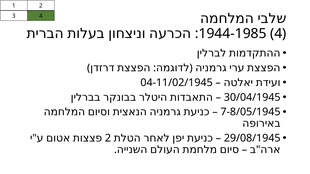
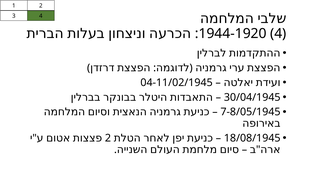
1944-1985: 1944-1985 -> 1944-1920
29/08/1945: 29/08/1945 -> 18/08/1945
